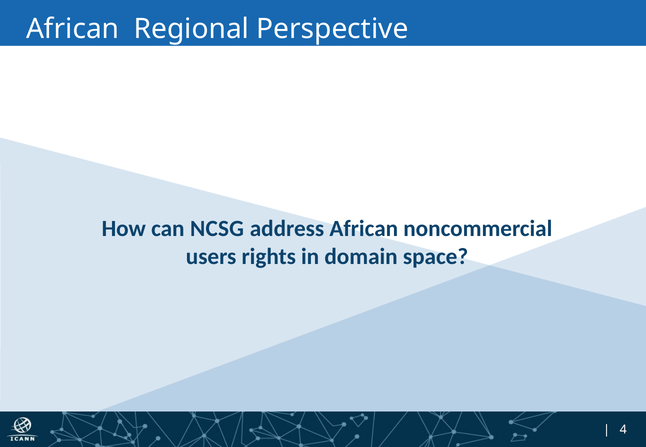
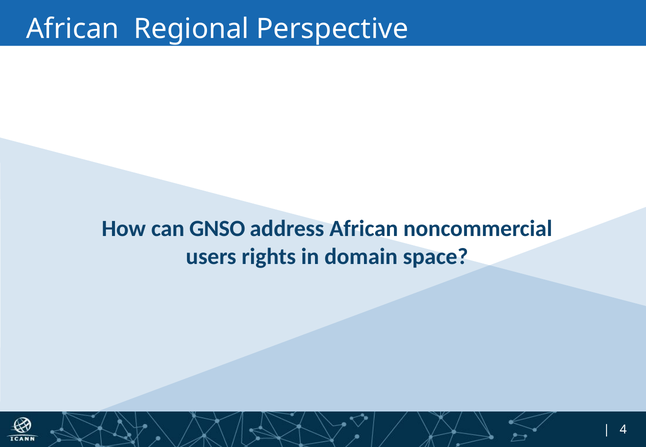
NCSG: NCSG -> GNSO
